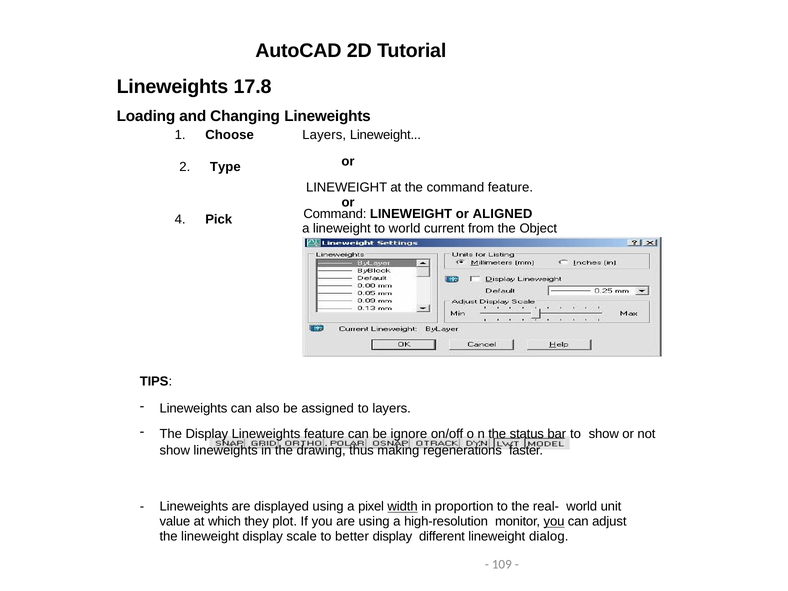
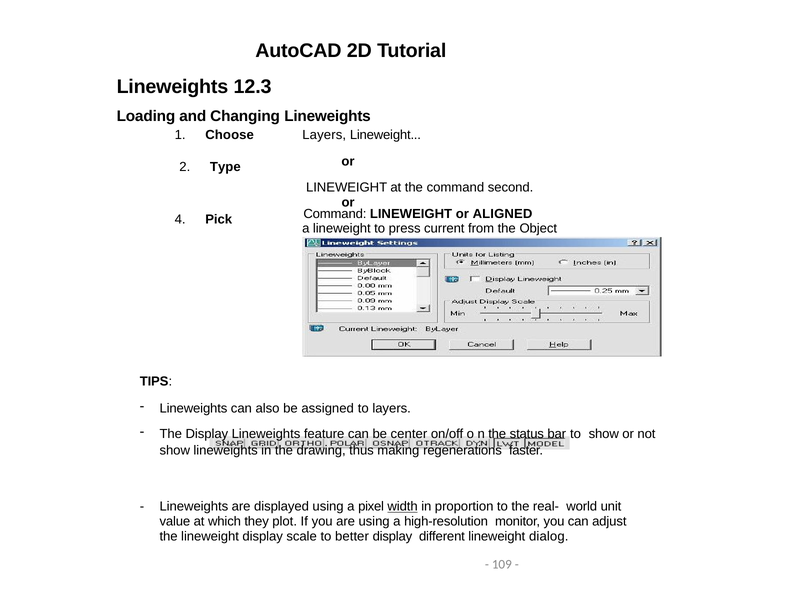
17.8: 17.8 -> 12.3
command feature: feature -> second
to world: world -> press
ignore: ignore -> center
you at (554, 522) underline: present -> none
